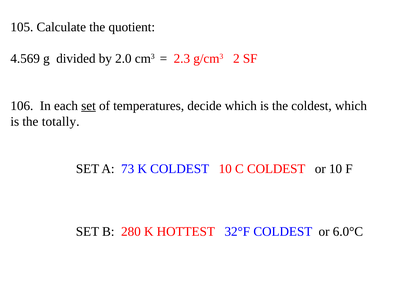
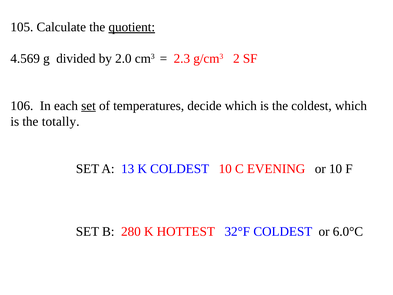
quotient underline: none -> present
73: 73 -> 13
C COLDEST: COLDEST -> EVENING
